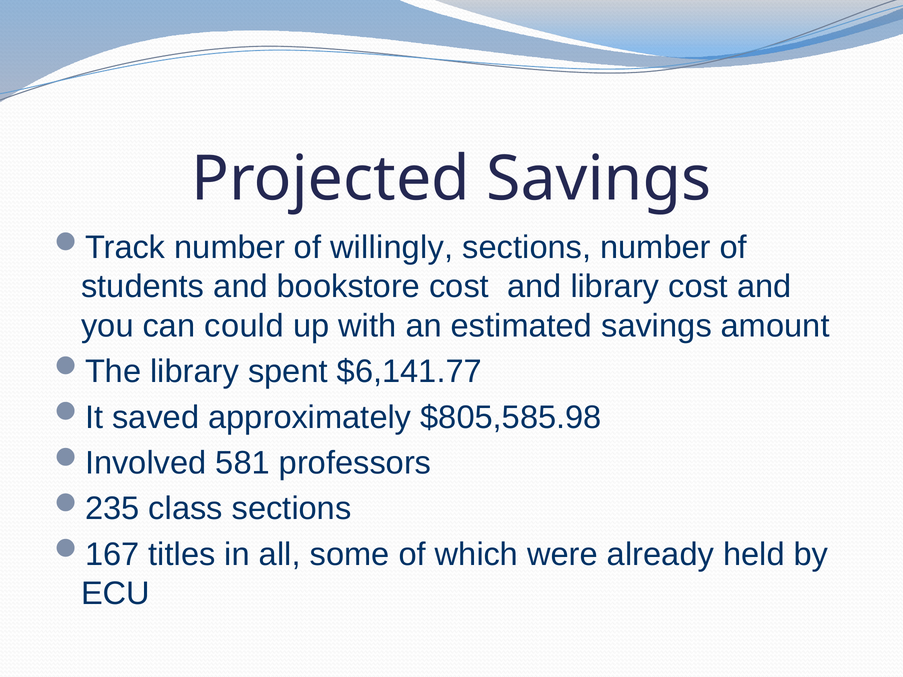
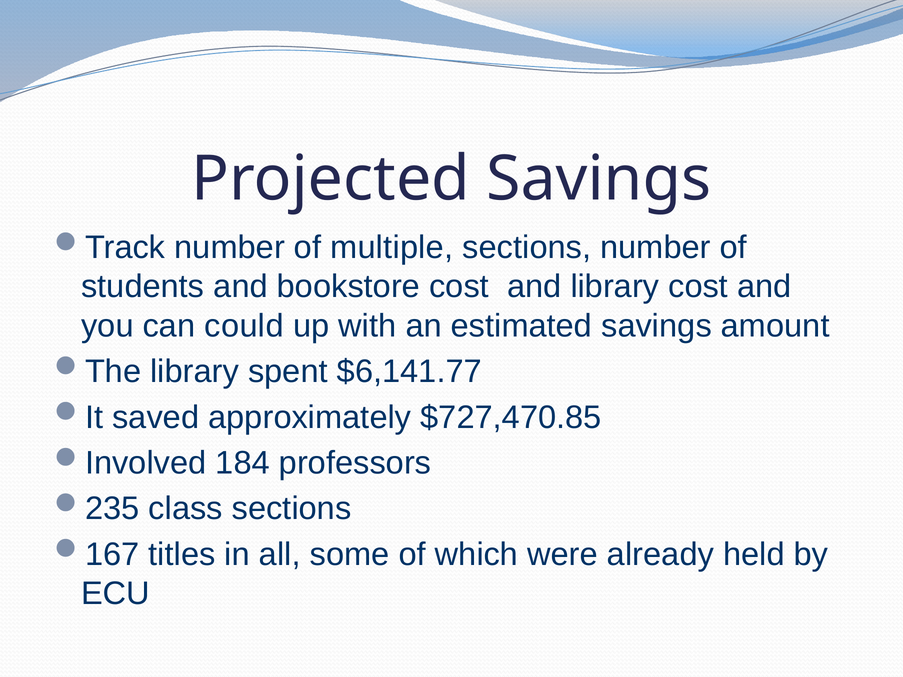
willingly: willingly -> multiple
$805,585.98: $805,585.98 -> $727,470.85
581: 581 -> 184
